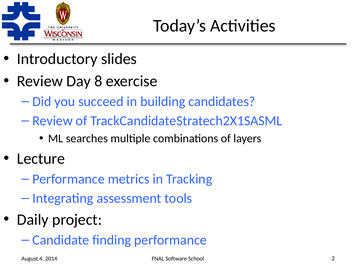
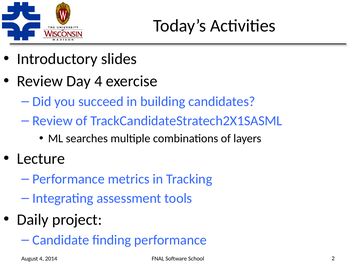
Day 8: 8 -> 4
